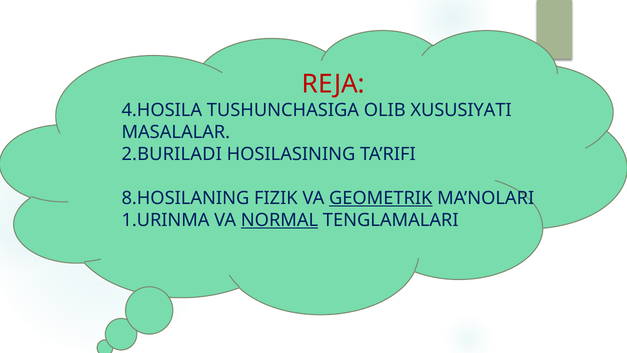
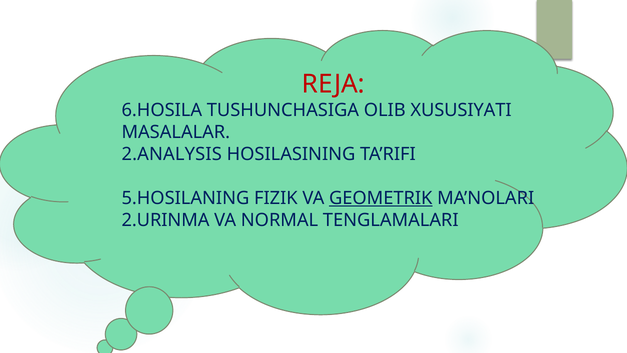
4.HOSILA: 4.HOSILA -> 6.HOSILA
2.BURILADI: 2.BURILADI -> 2.ANALYSIS
8.HOSILANING: 8.HOSILANING -> 5.HOSILANING
1.URINMA: 1.URINMA -> 2.URINMA
NORMAL underline: present -> none
